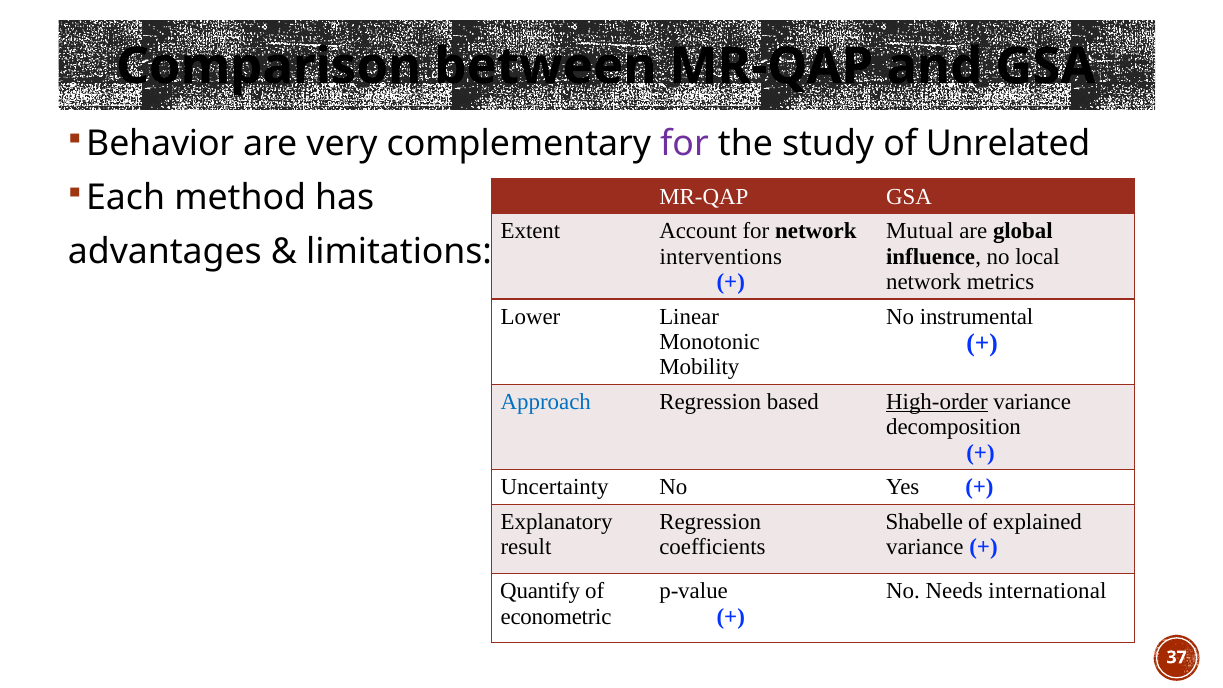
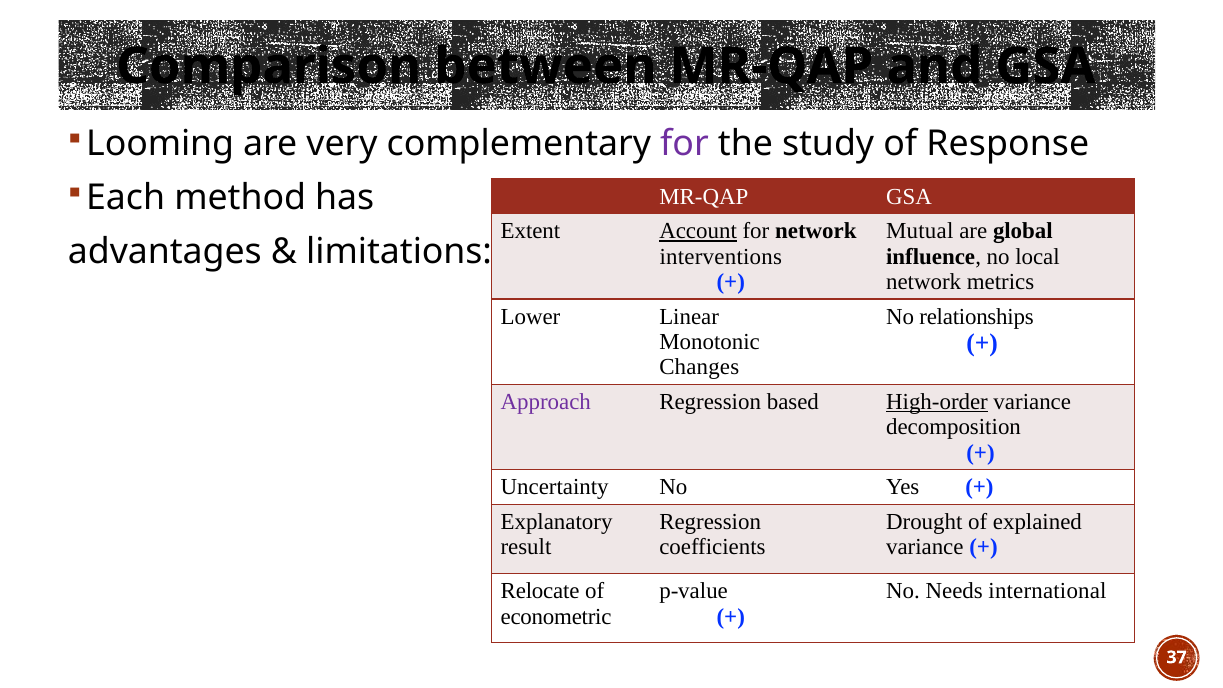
Behavior: Behavior -> Looming
Unrelated: Unrelated -> Response
Account underline: none -> present
instrumental: instrumental -> relationships
Mobility: Mobility -> Changes
Approach colour: blue -> purple
Shabelle: Shabelle -> Drought
Quantify: Quantify -> Relocate
